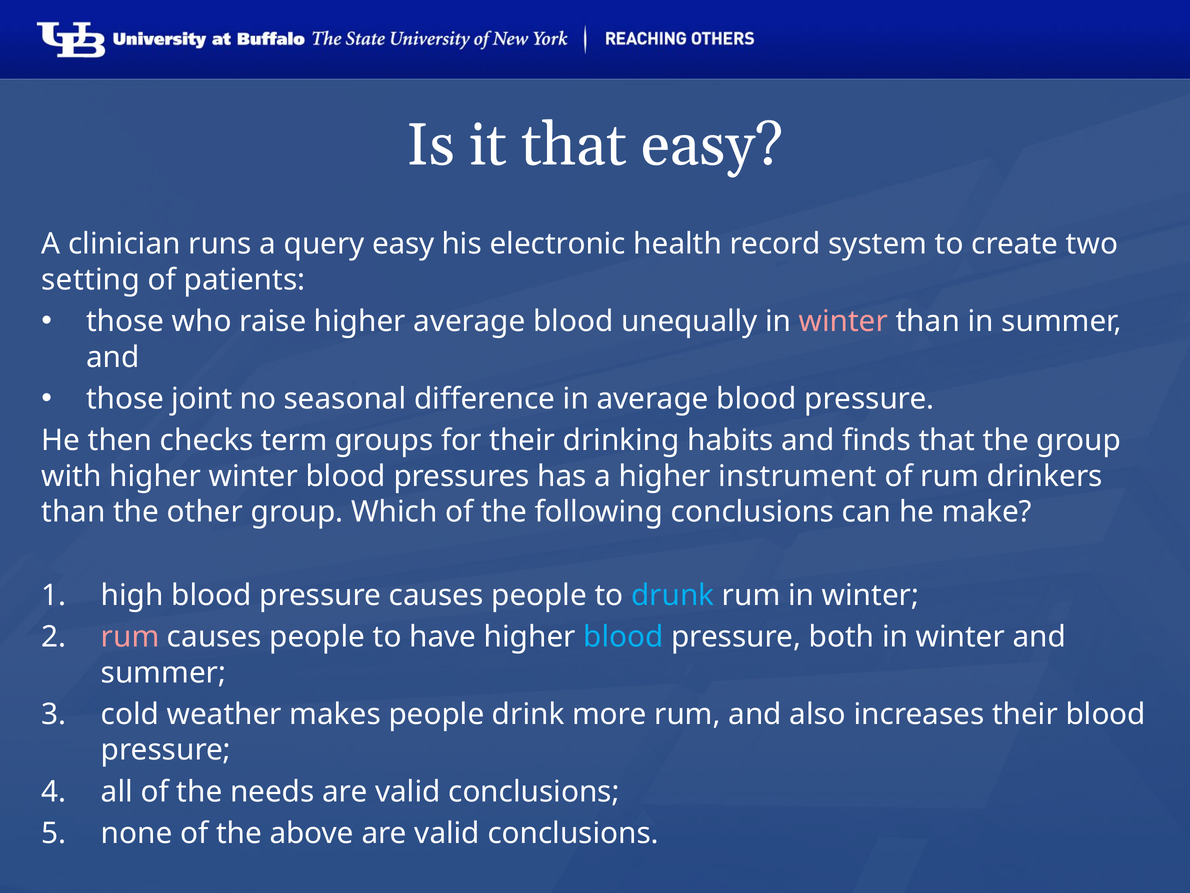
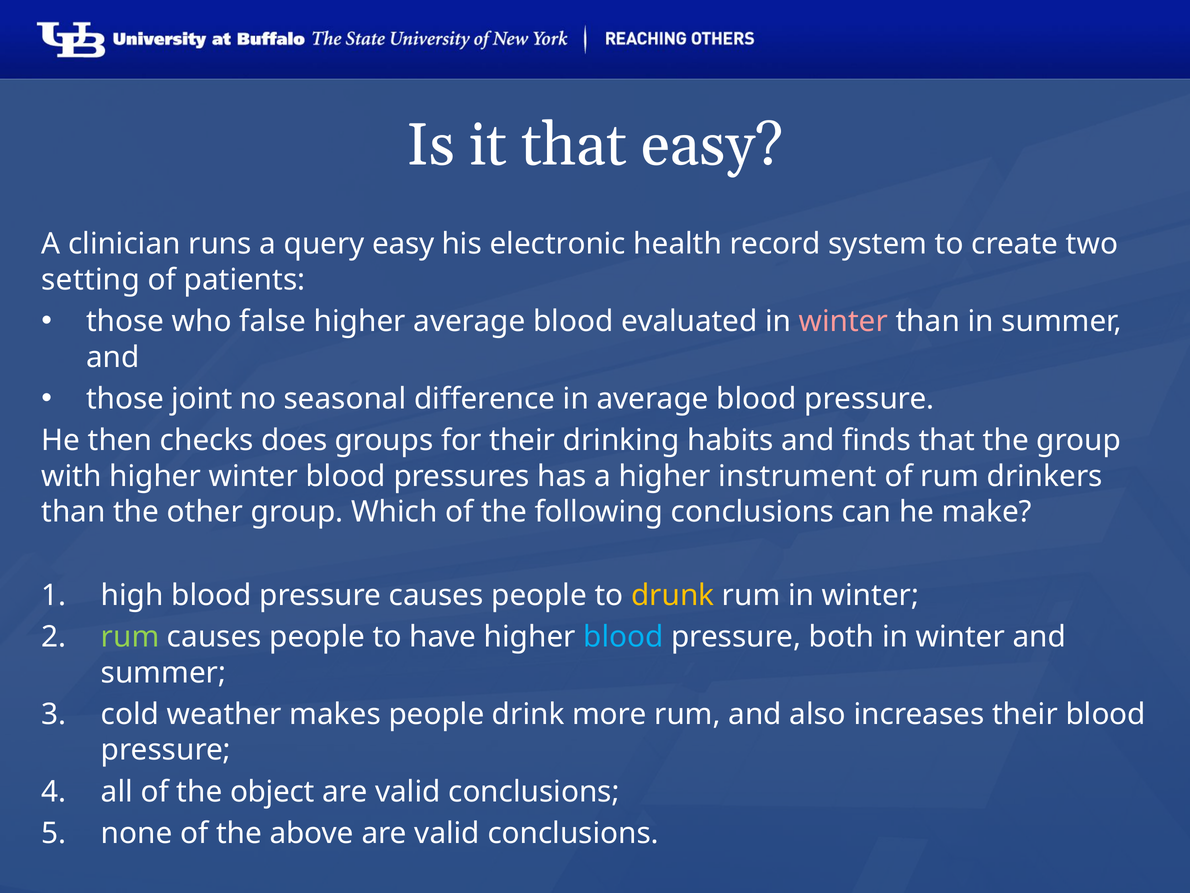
raise: raise -> false
unequally: unequally -> evaluated
term: term -> does
drunk colour: light blue -> yellow
rum at (130, 637) colour: pink -> light green
needs: needs -> object
